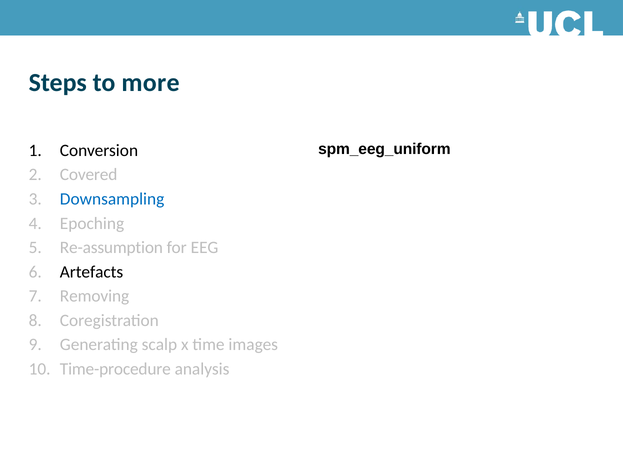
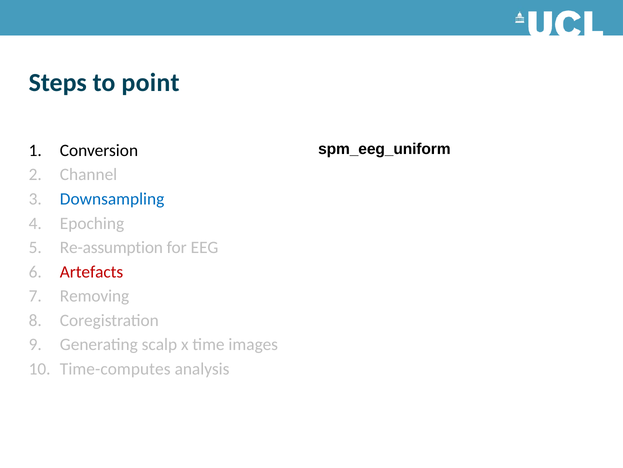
more: more -> point
Covered: Covered -> Channel
Artefacts colour: black -> red
Time-procedure: Time-procedure -> Time-computes
